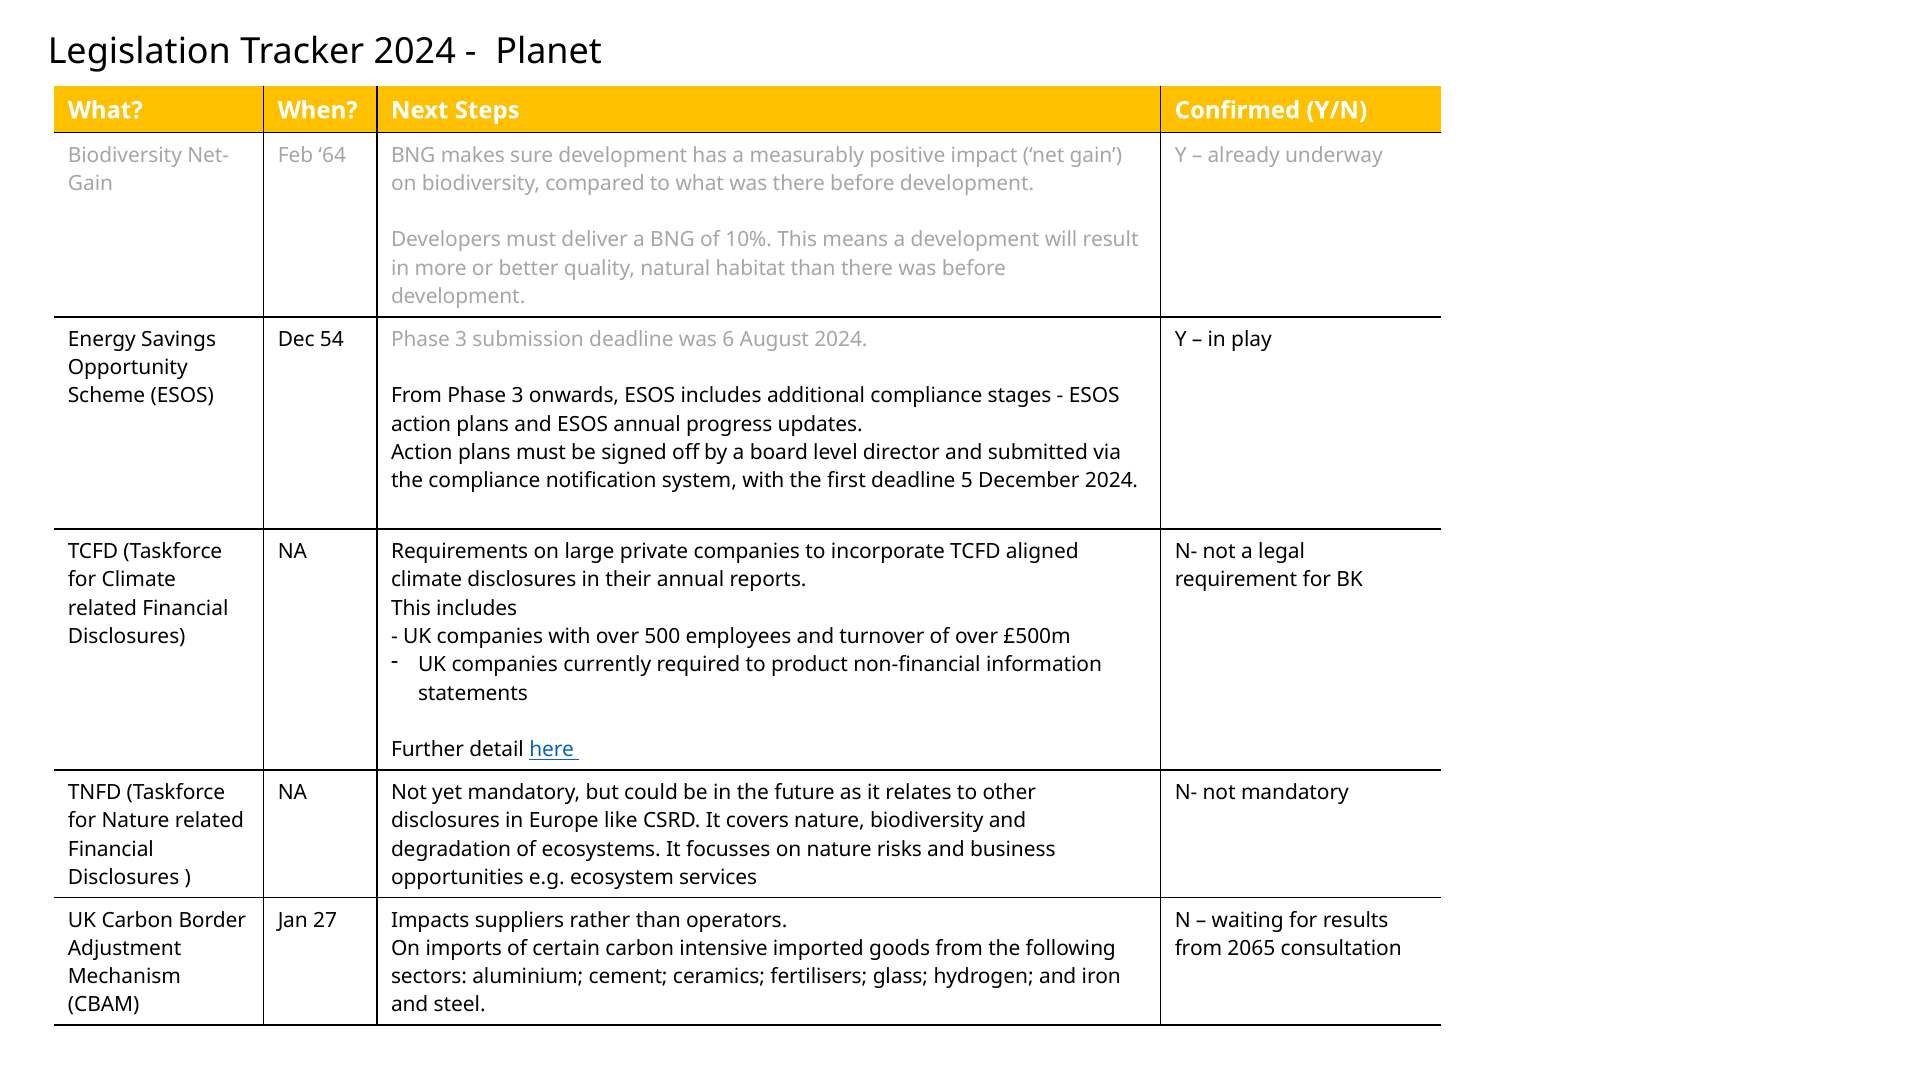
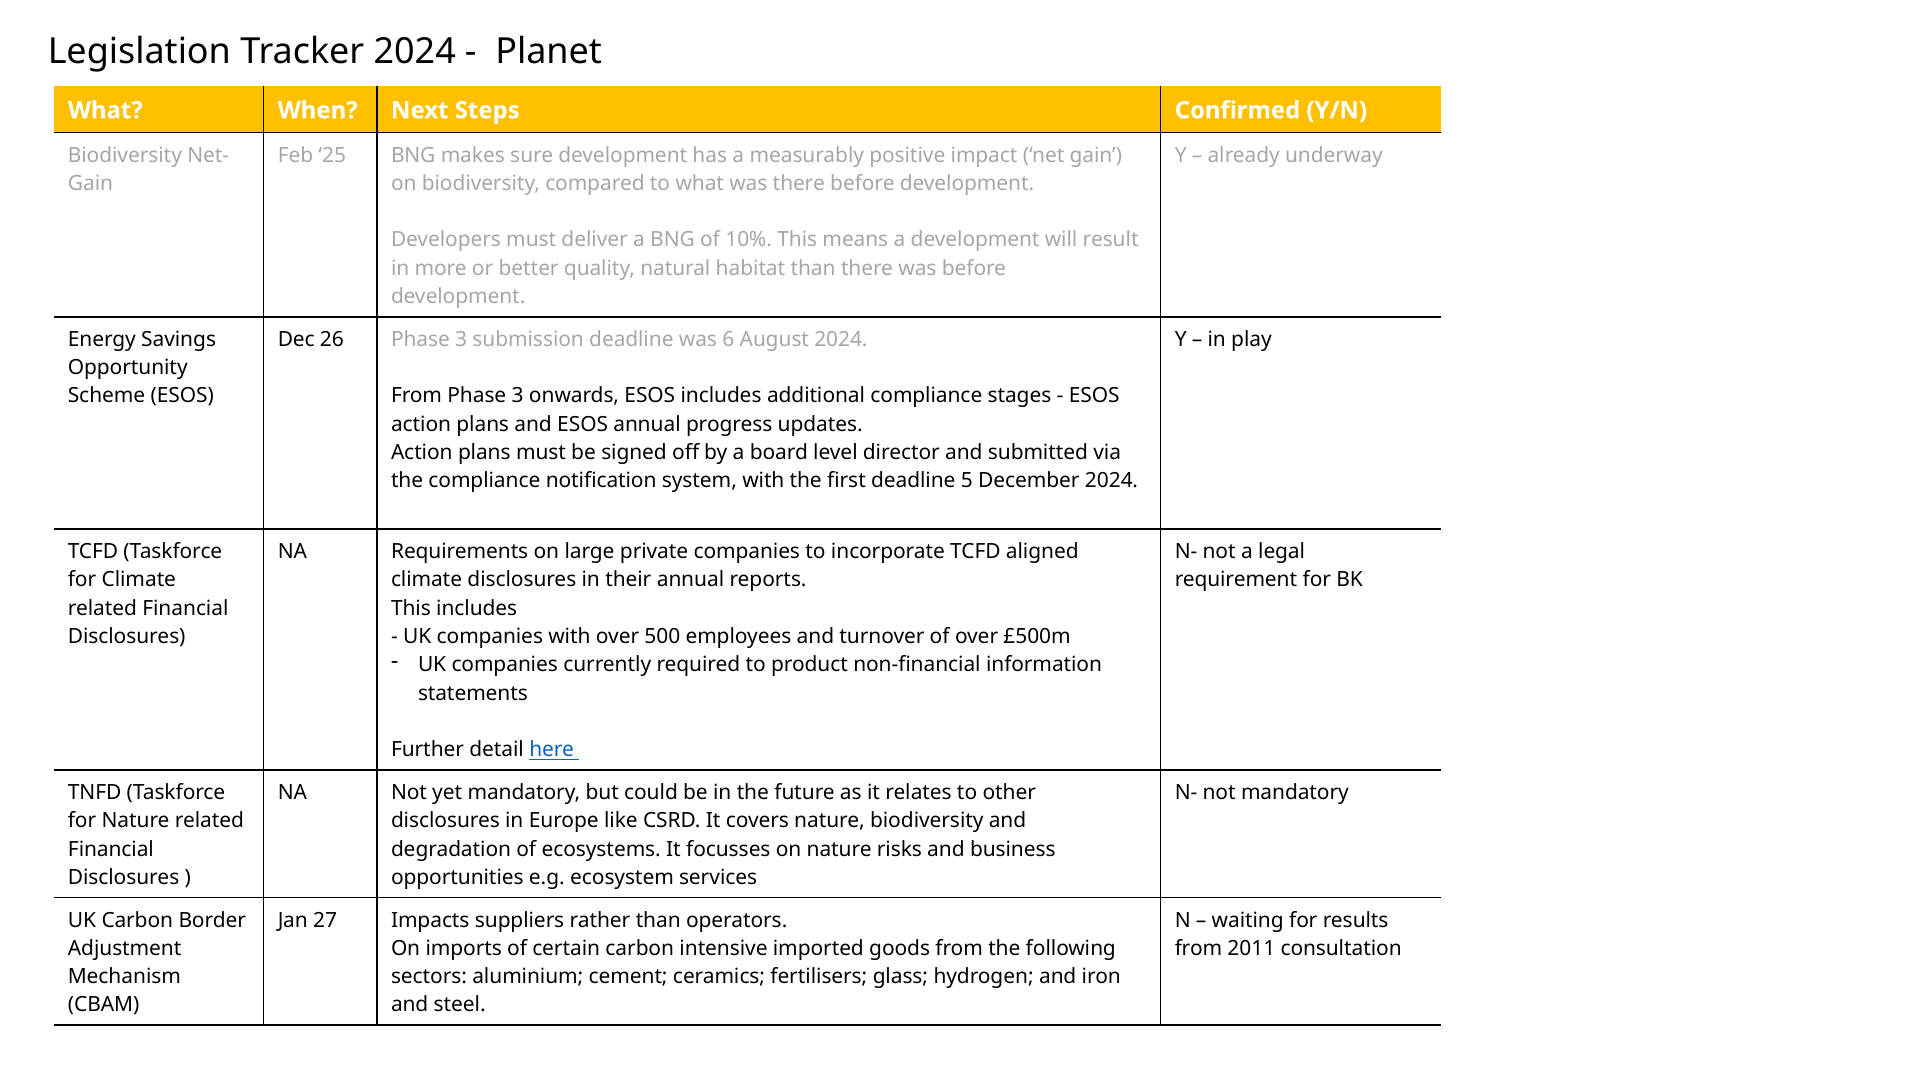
64: 64 -> 25
54: 54 -> 26
2065: 2065 -> 2011
